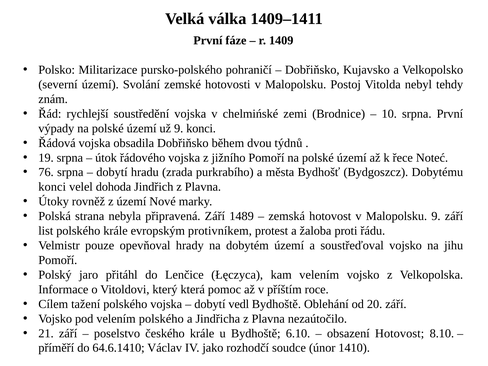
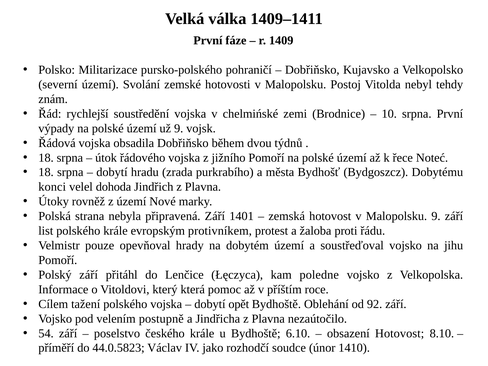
9 konci: konci -> vojsk
19 at (46, 158): 19 -> 18
76 at (46, 172): 76 -> 18
1489: 1489 -> 1401
Polský jaro: jaro -> září
kam velením: velením -> poledne
vedl: vedl -> opět
20: 20 -> 92
velením polského: polského -> postupně
21: 21 -> 54
64.6.1410: 64.6.1410 -> 44.0.5823
